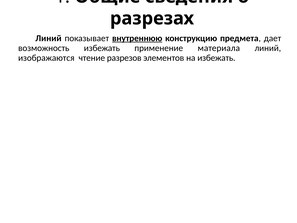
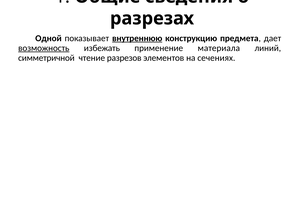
Линий at (48, 38): Линий -> Одной
возможность underline: none -> present
изображаются: изображаются -> симметричной
на избежать: избежать -> сечениях
